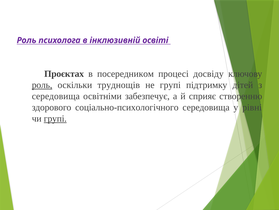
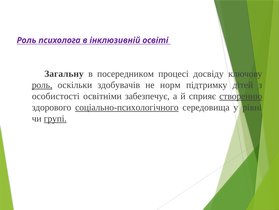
Проєктах: Проєктах -> Загальну
труднощів: труднощів -> здобувачів
не групі: групі -> норм
середовища at (56, 96): середовища -> особистості
створенню underline: none -> present
соціально-психологічного underline: none -> present
